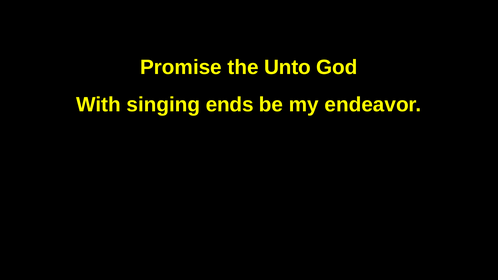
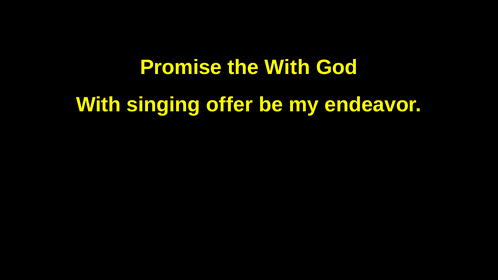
the Unto: Unto -> With
ends: ends -> offer
